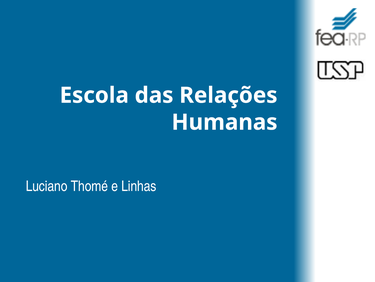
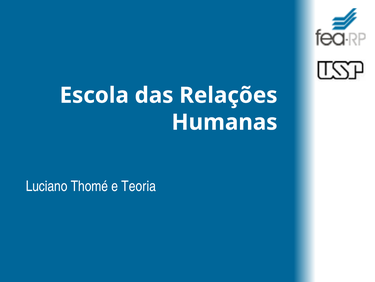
Linhas: Linhas -> Teoria
